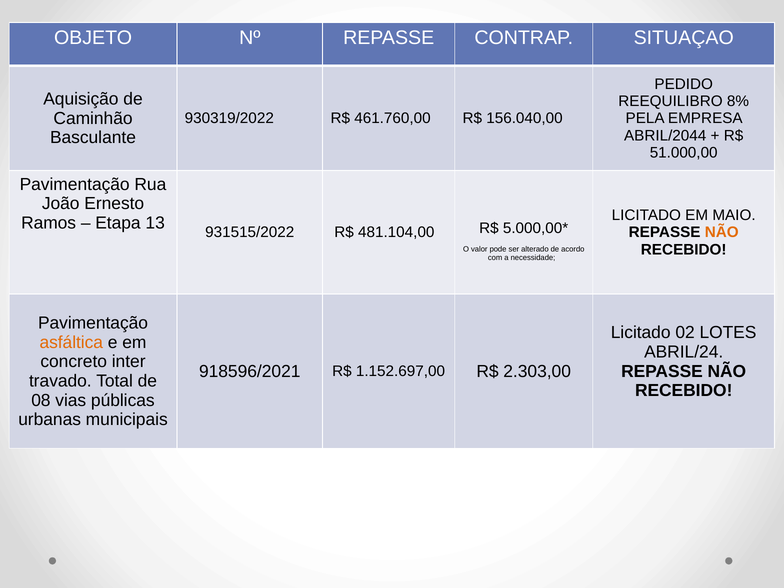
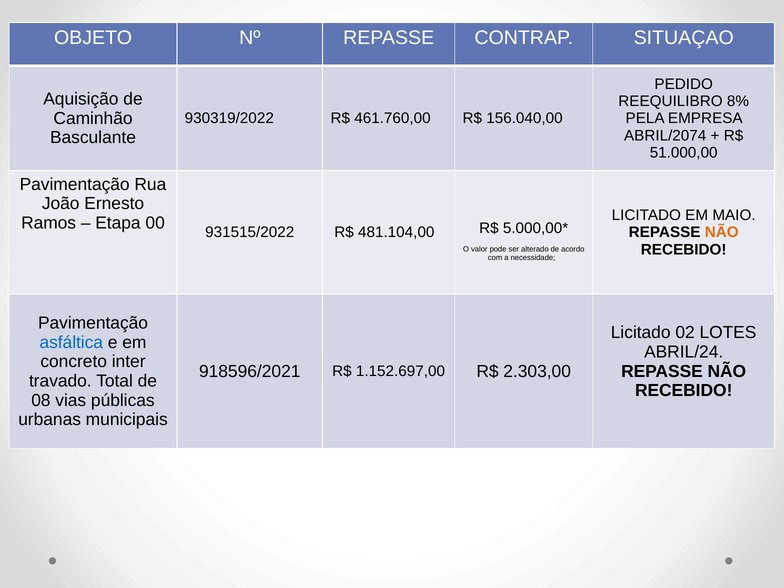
ABRIL/2044: ABRIL/2044 -> ABRIL/2074
13: 13 -> 00
asfáltica colour: orange -> blue
